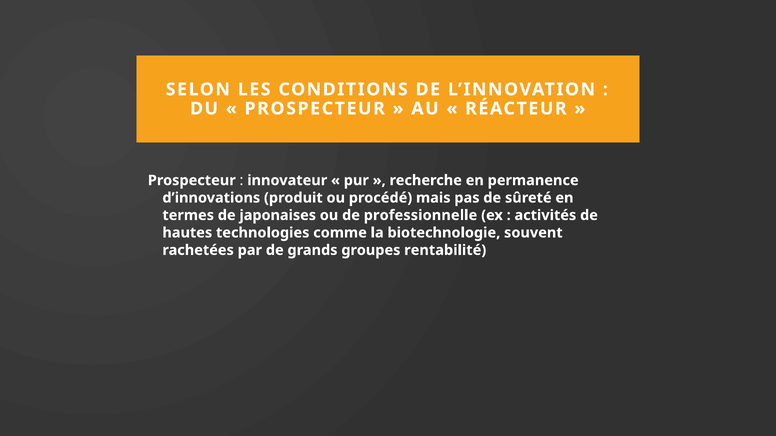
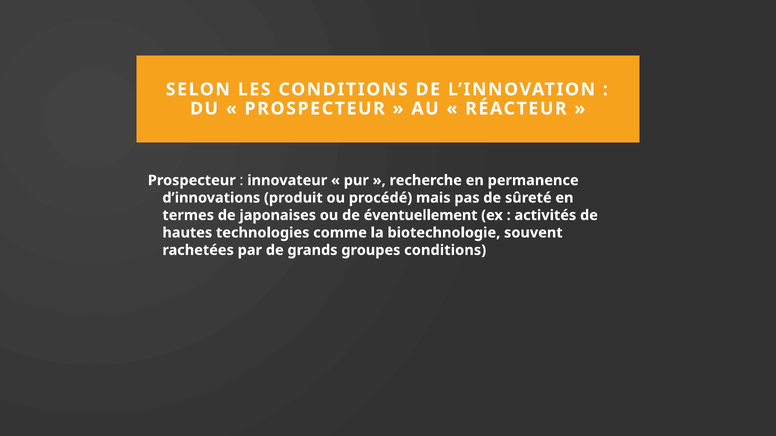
professionnelle: professionnelle -> éventuellement
groupes rentabilité: rentabilité -> conditions
